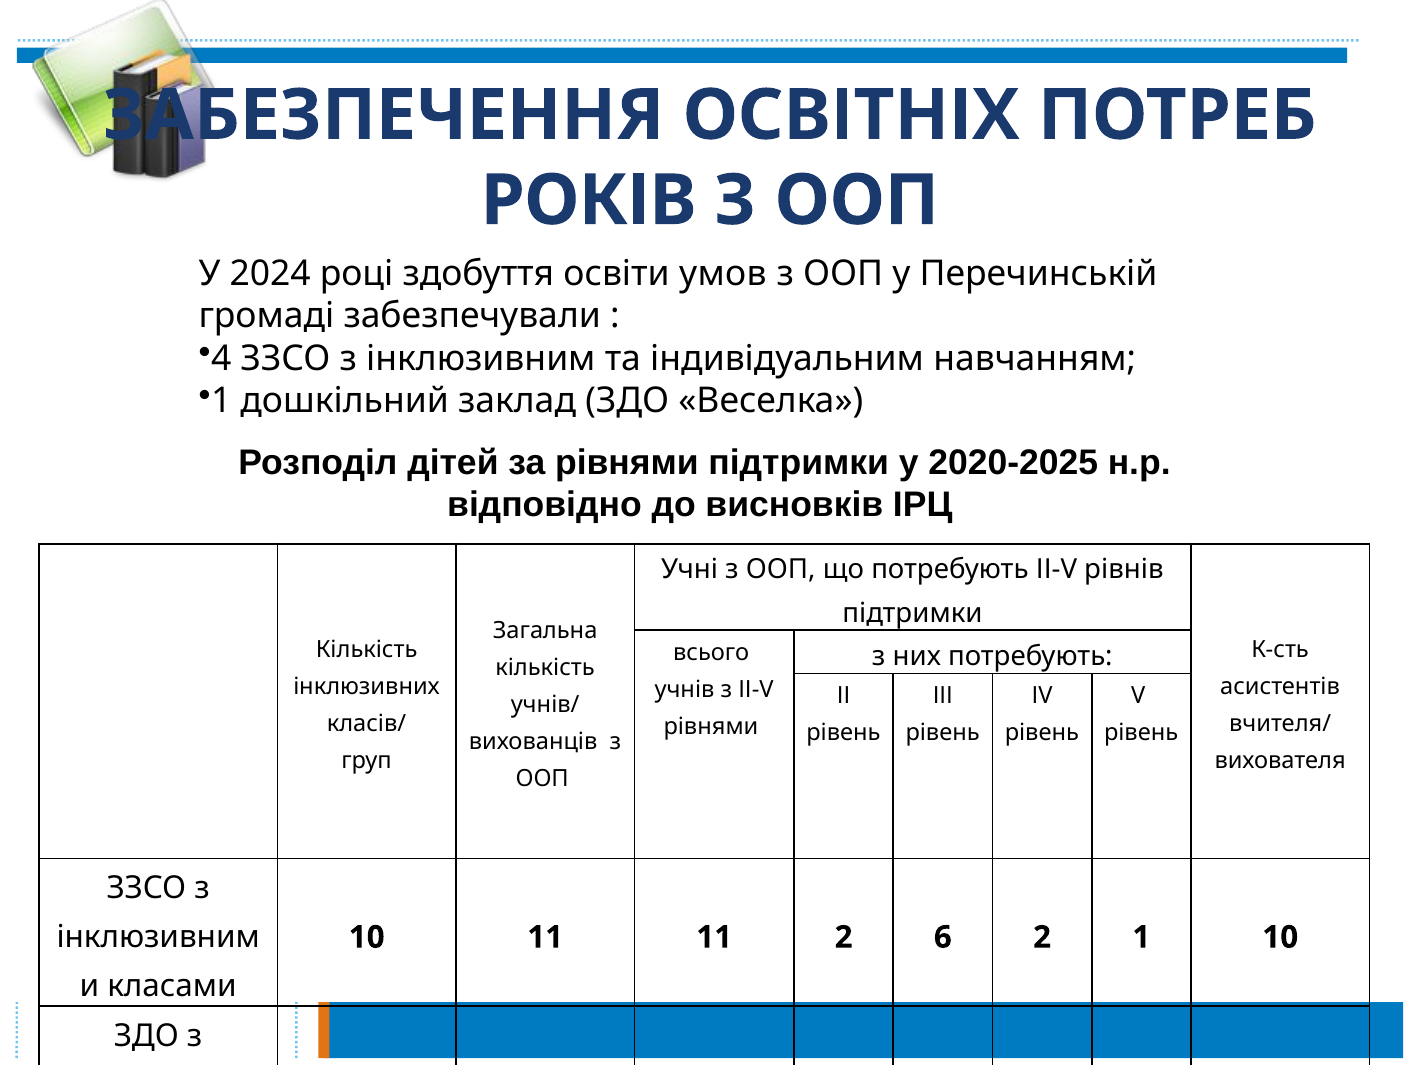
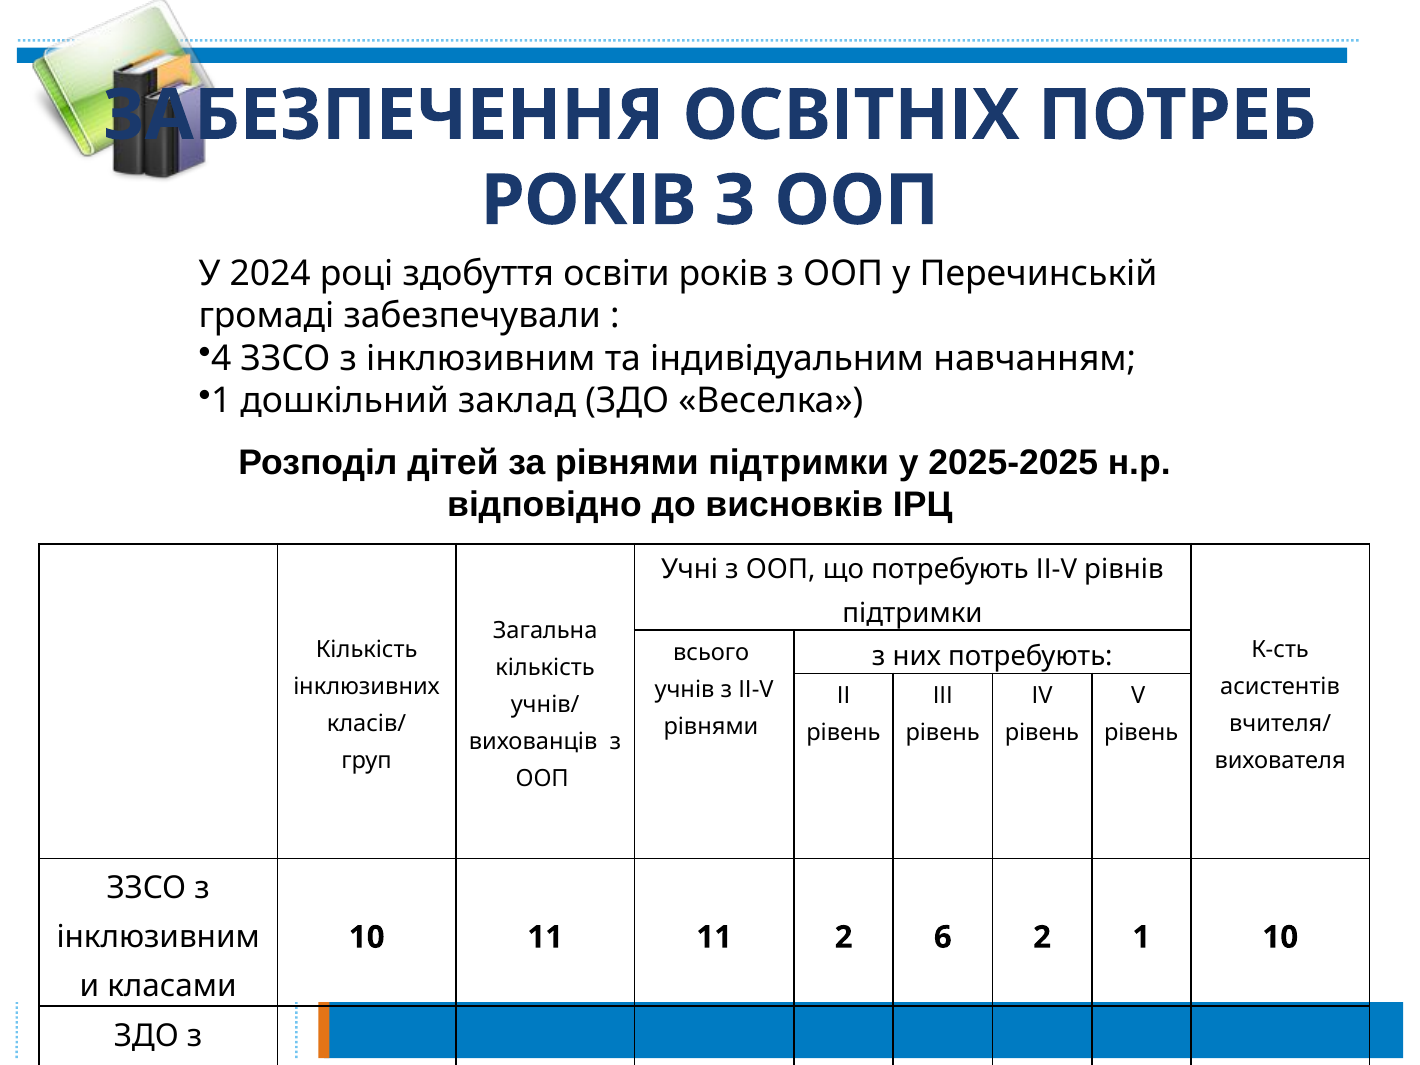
освіти умов: умов -> років
2020-2025: 2020-2025 -> 2025-2025
